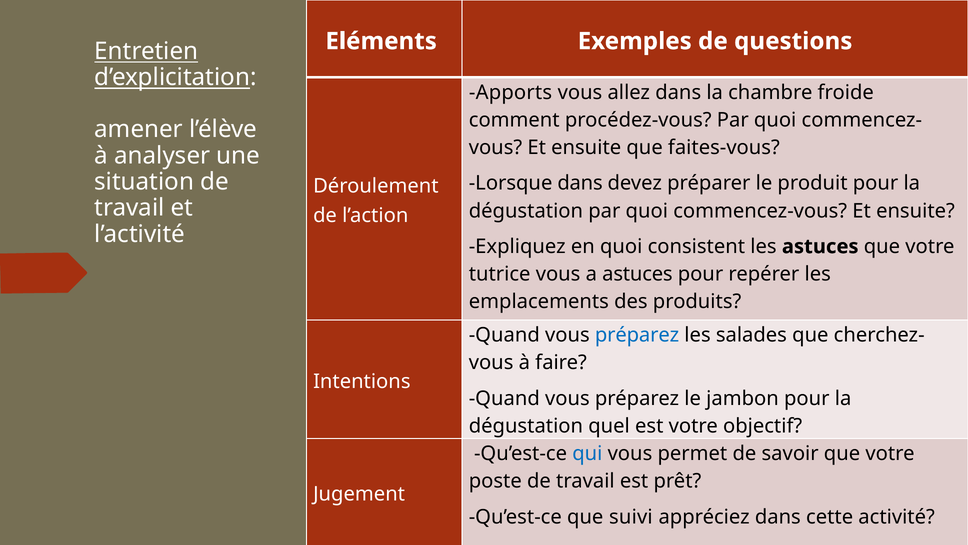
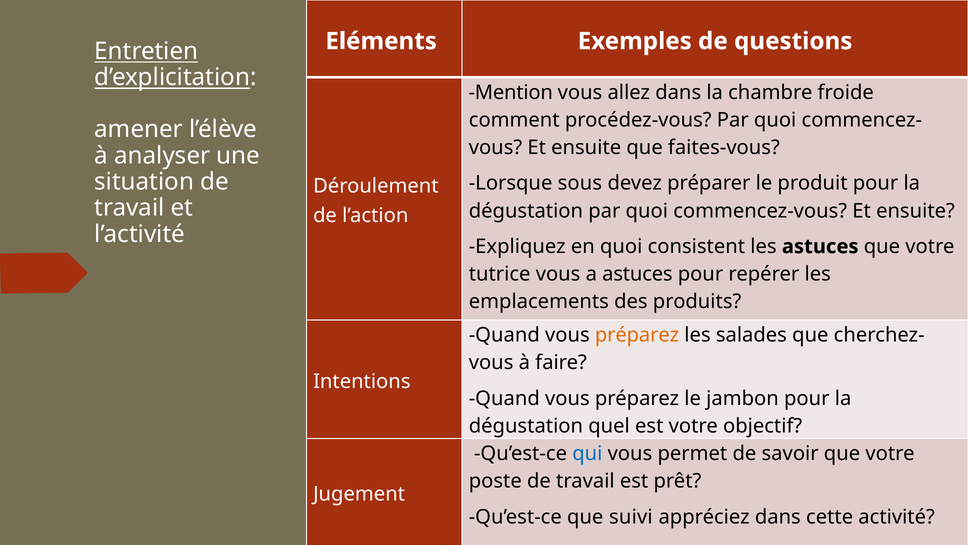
Apports: Apports -> Mention
Lorsque dans: dans -> sous
préparez at (637, 335) colour: blue -> orange
